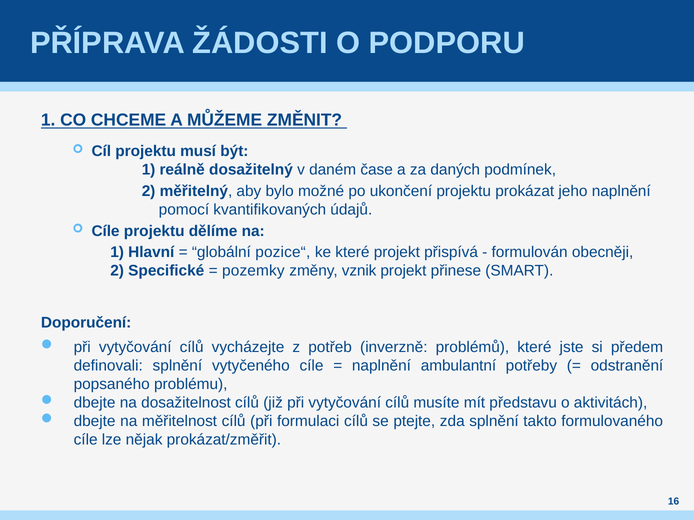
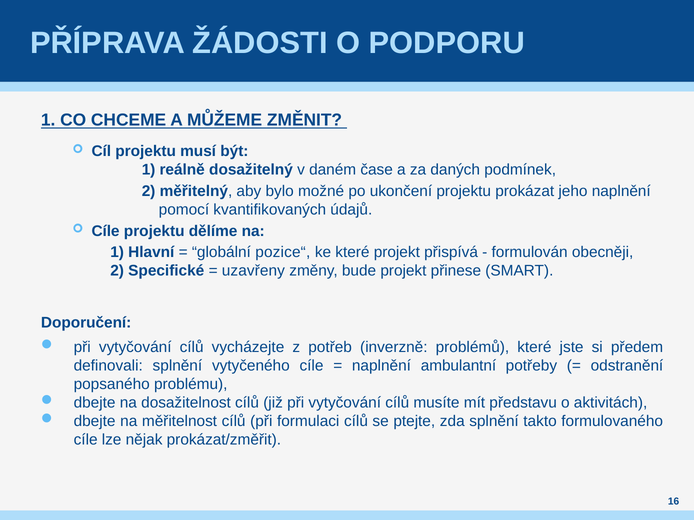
pozemky: pozemky -> uzavřeny
vznik: vznik -> bude
